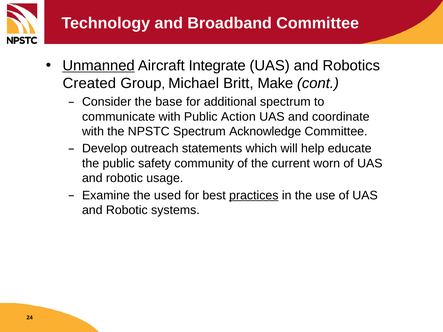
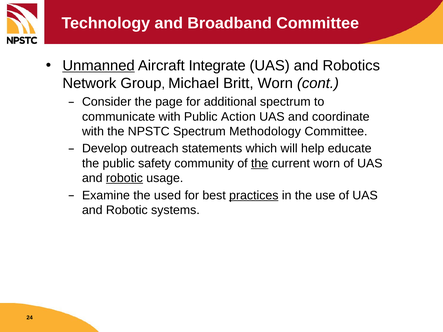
Created: Created -> Network
Britt Make: Make -> Worn
base: base -> page
Acknowledge: Acknowledge -> Methodology
the at (260, 163) underline: none -> present
robotic at (124, 178) underline: none -> present
